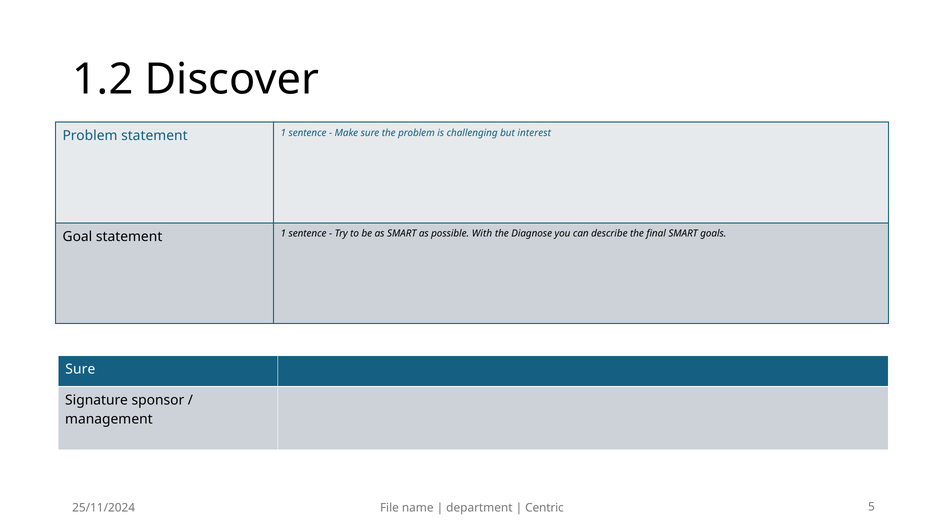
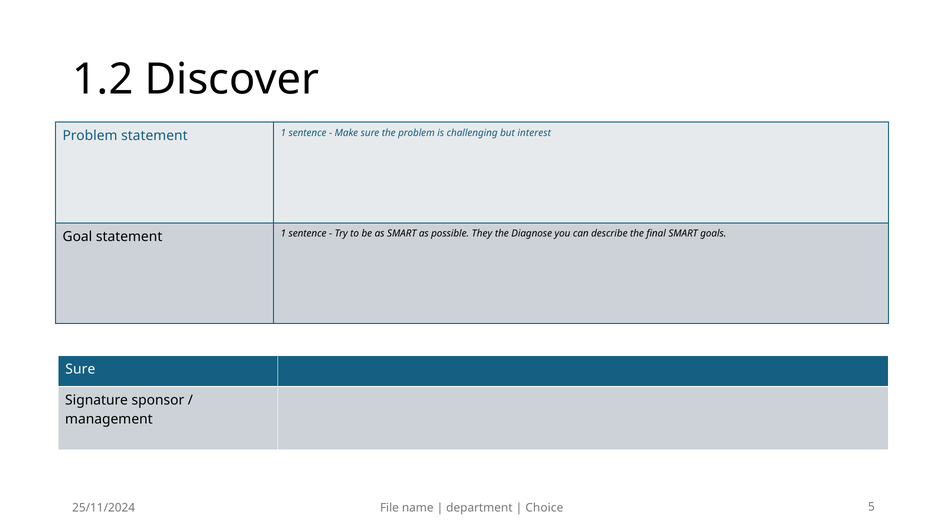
With: With -> They
Centric: Centric -> Choice
